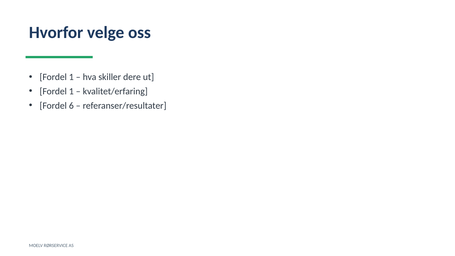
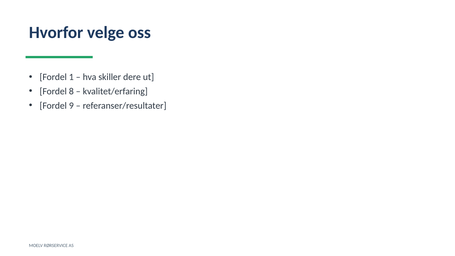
1 at (71, 91): 1 -> 8
6: 6 -> 9
